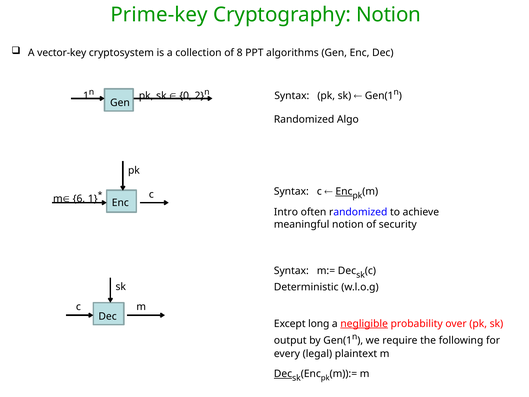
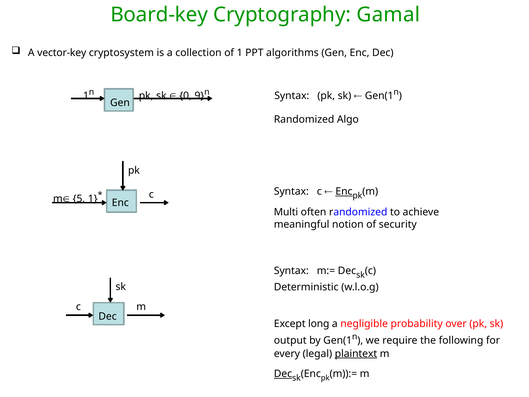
Prime-key: Prime-key -> Board-key
Cryptography Notion: Notion -> Gamal
of 8: 8 -> 1
2: 2 -> 9
6: 6 -> 5
Intro: Intro -> Multi
negligible underline: present -> none
plaintext underline: none -> present
